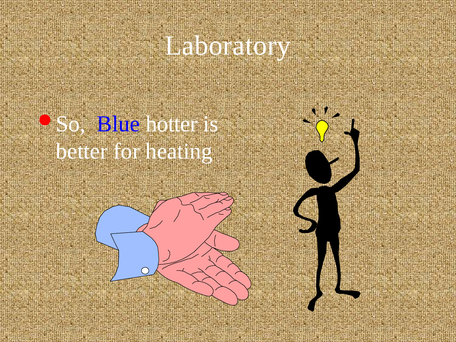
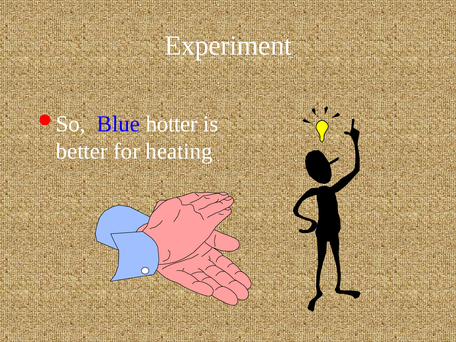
Laboratory: Laboratory -> Experiment
